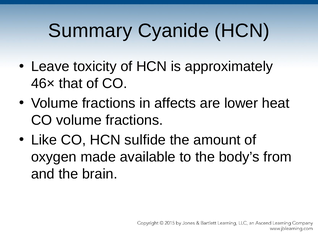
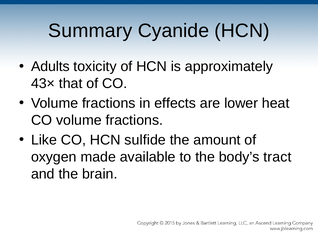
Leave: Leave -> Adults
46×: 46× -> 43×
affects: affects -> effects
from: from -> tract
